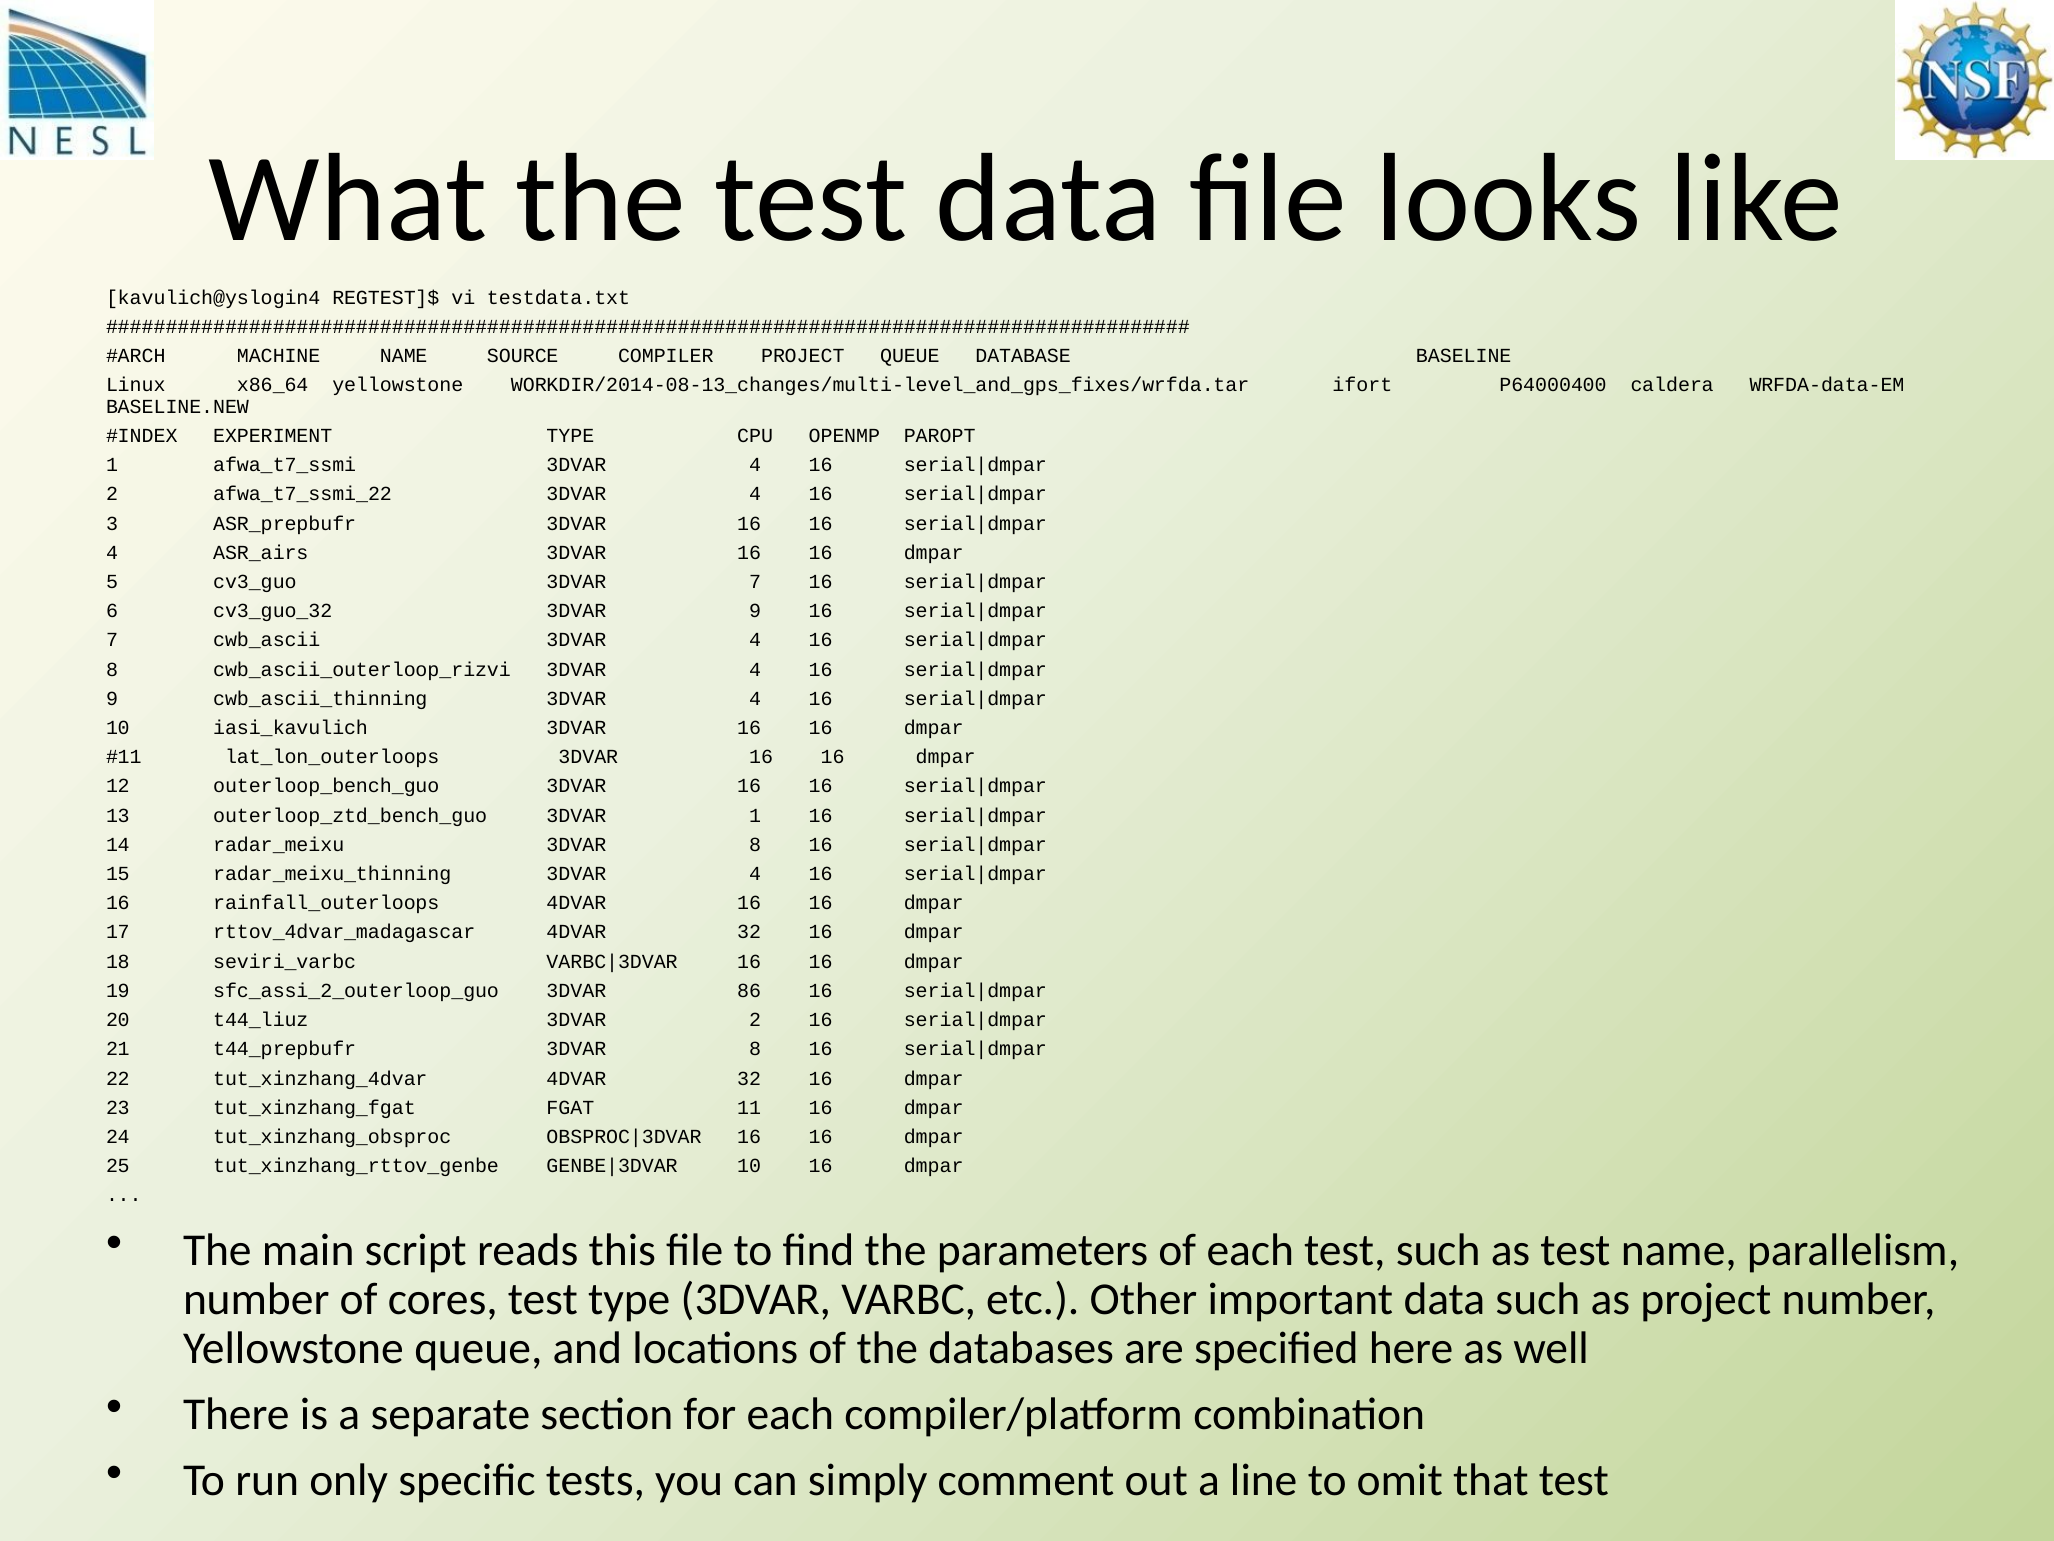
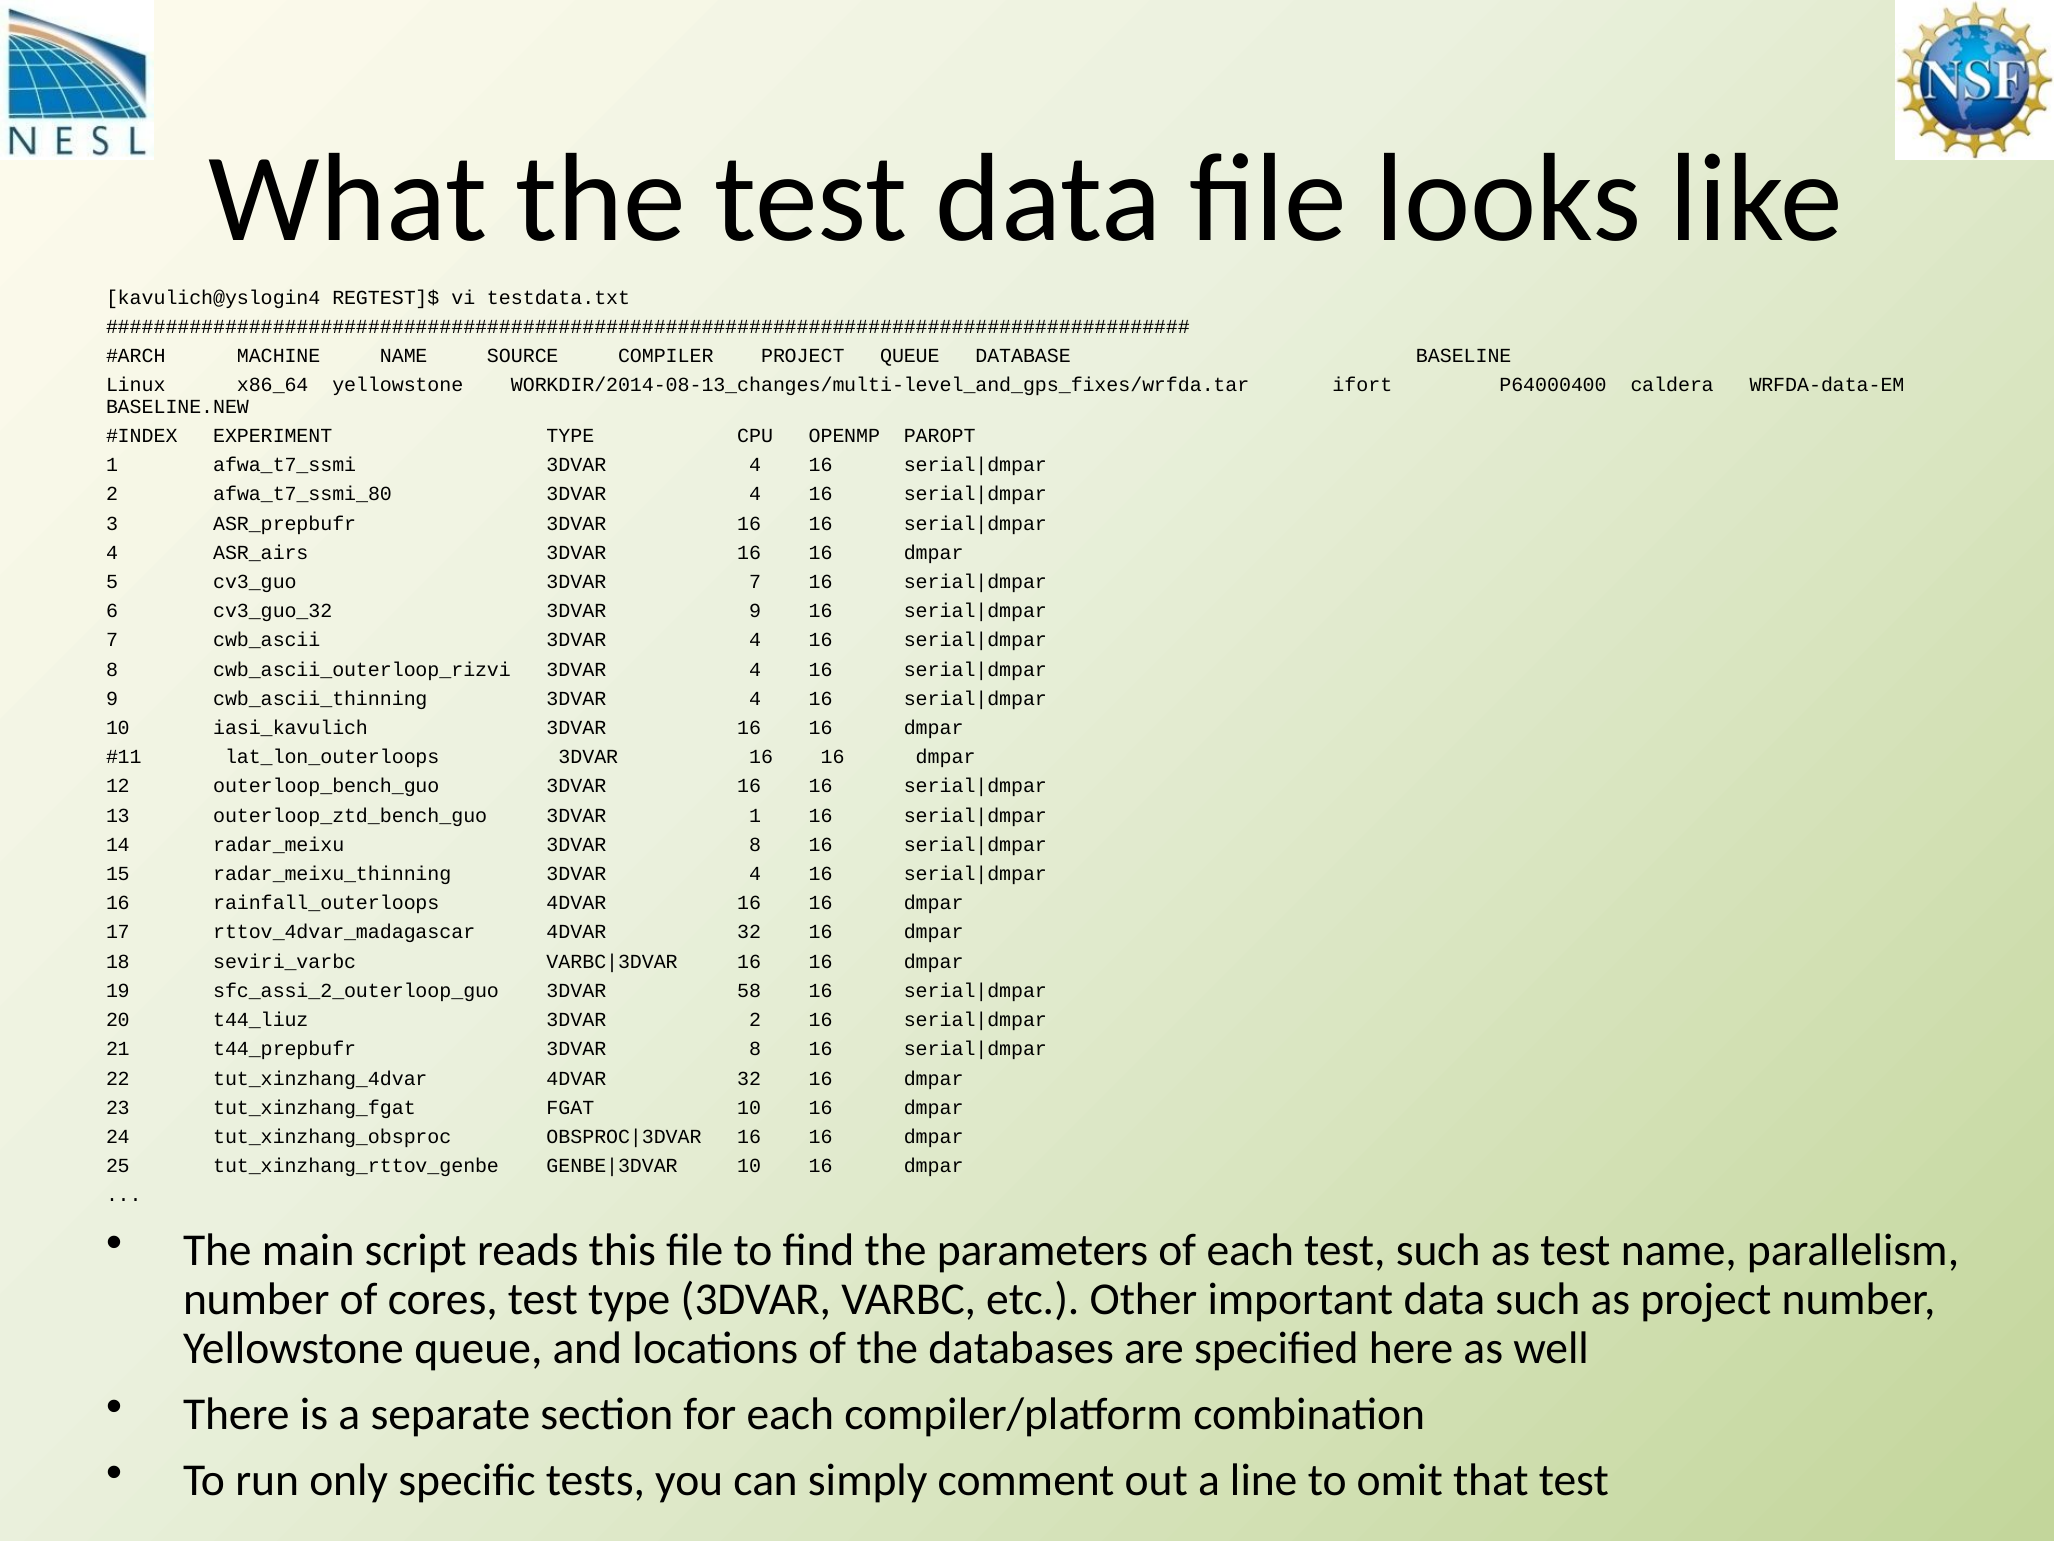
afwa_t7_ssmi_22: afwa_t7_ssmi_22 -> afwa_t7_ssmi_80
86: 86 -> 58
FGAT 11: 11 -> 10
